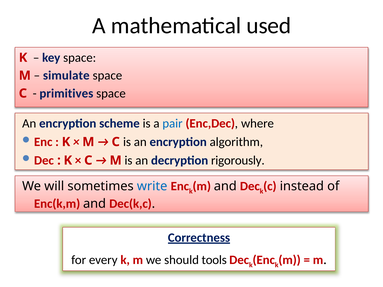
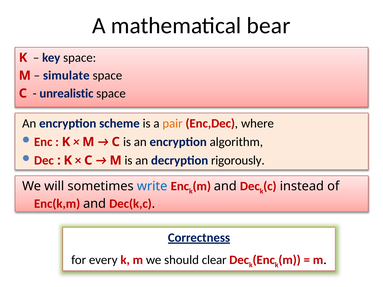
used: used -> bear
primitives: primitives -> unrealistic
pair colour: blue -> orange
tools: tools -> clear
